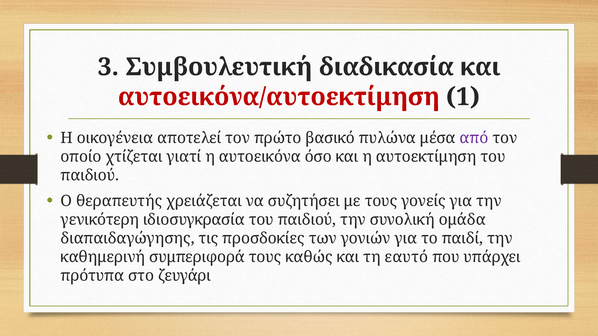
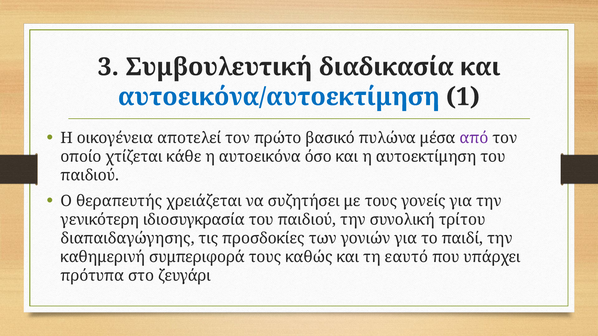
αυτοεικόνα/αυτοεκτίμηση colour: red -> blue
γιατί: γιατί -> κάθε
ομάδα: ομάδα -> τρίτου
